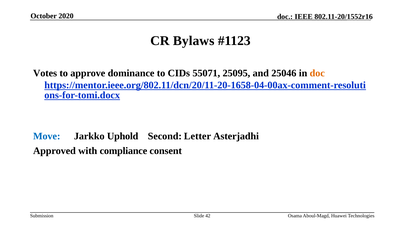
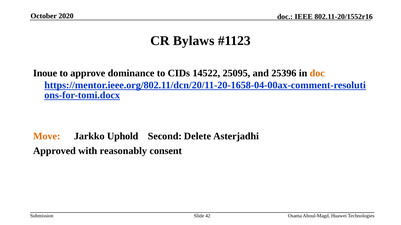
Votes: Votes -> Inoue
55071: 55071 -> 14522
25046: 25046 -> 25396
Move colour: blue -> orange
Letter: Letter -> Delete
compliance: compliance -> reasonably
